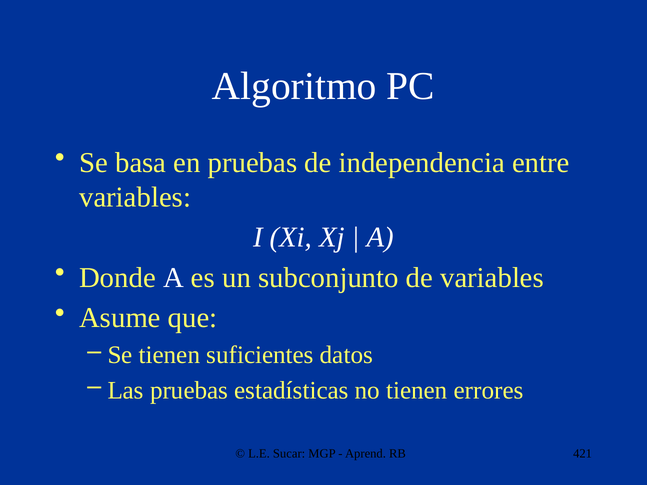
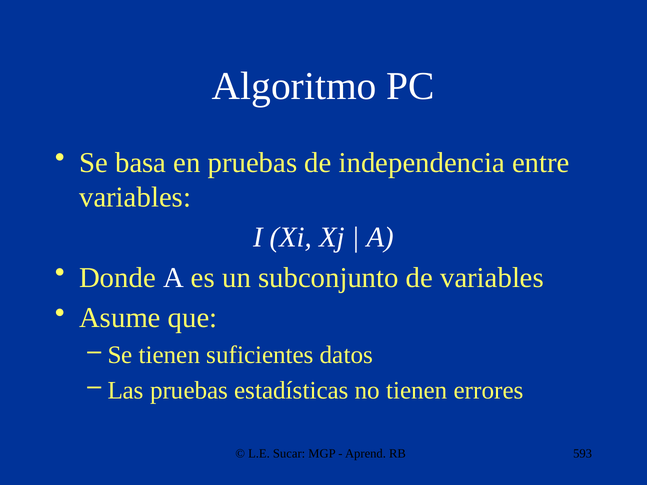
421: 421 -> 593
